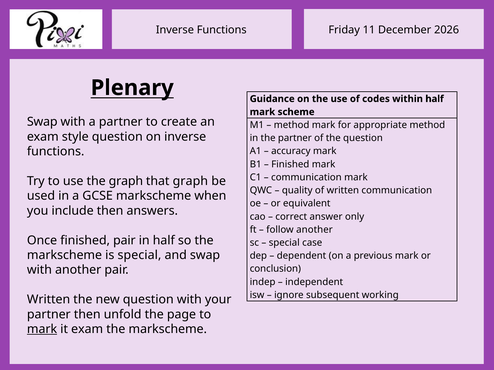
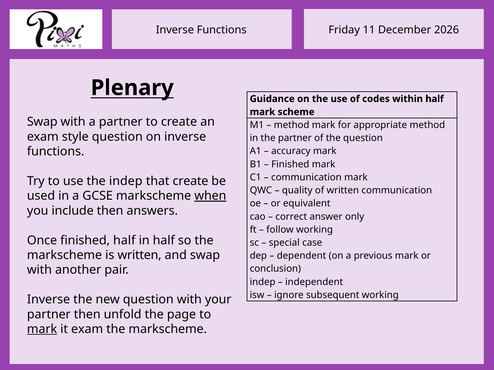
the graph: graph -> indep
that graph: graph -> create
when underline: none -> present
follow another: another -> working
finished pair: pair -> half
is special: special -> written
Written at (49, 300): Written -> Inverse
